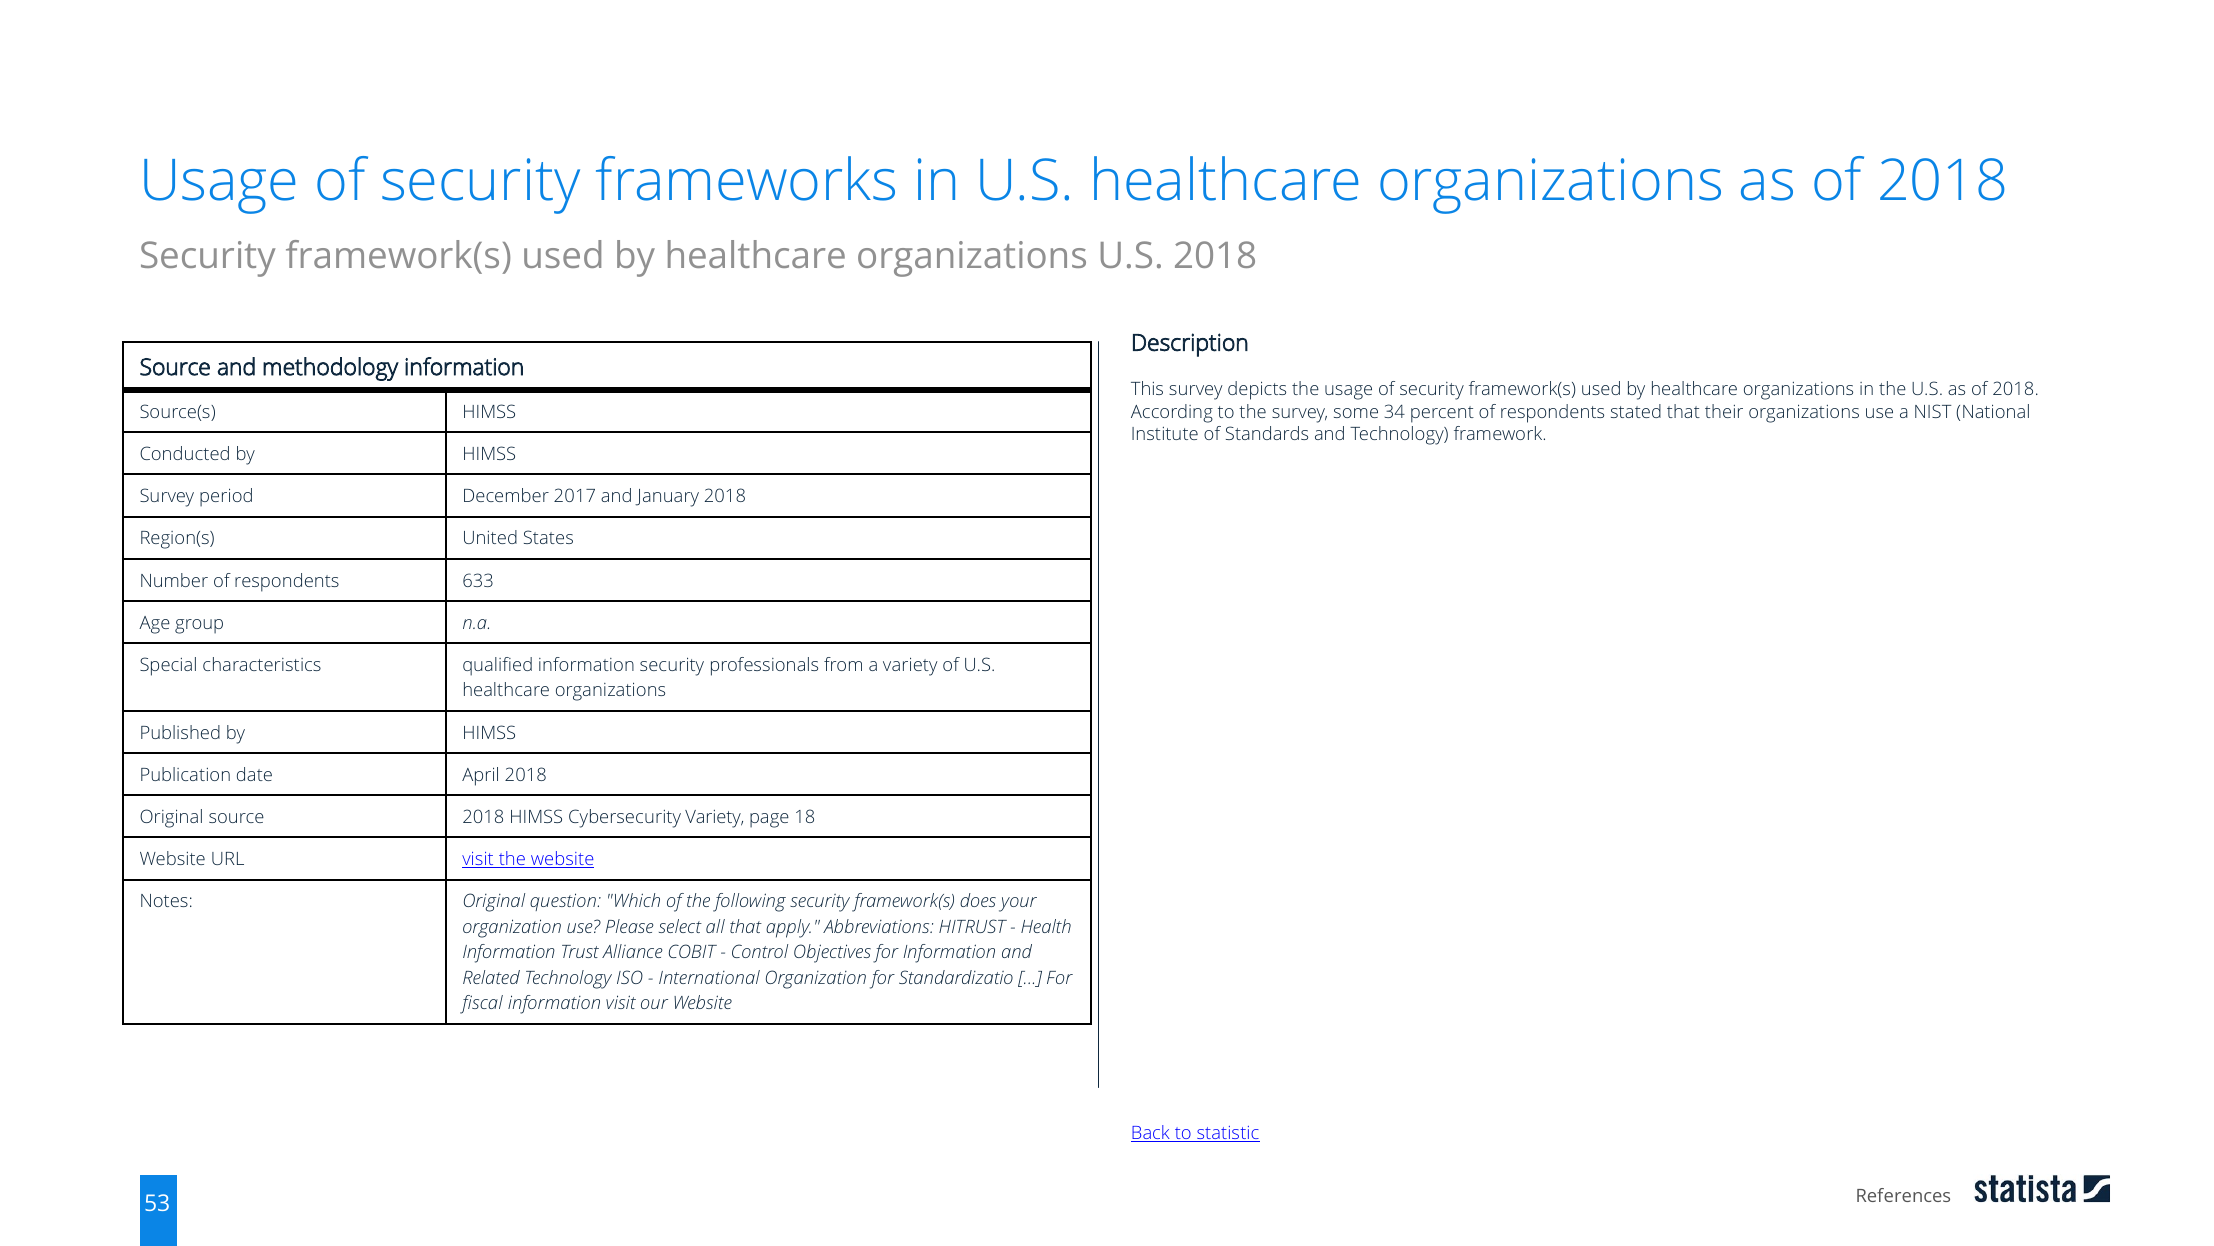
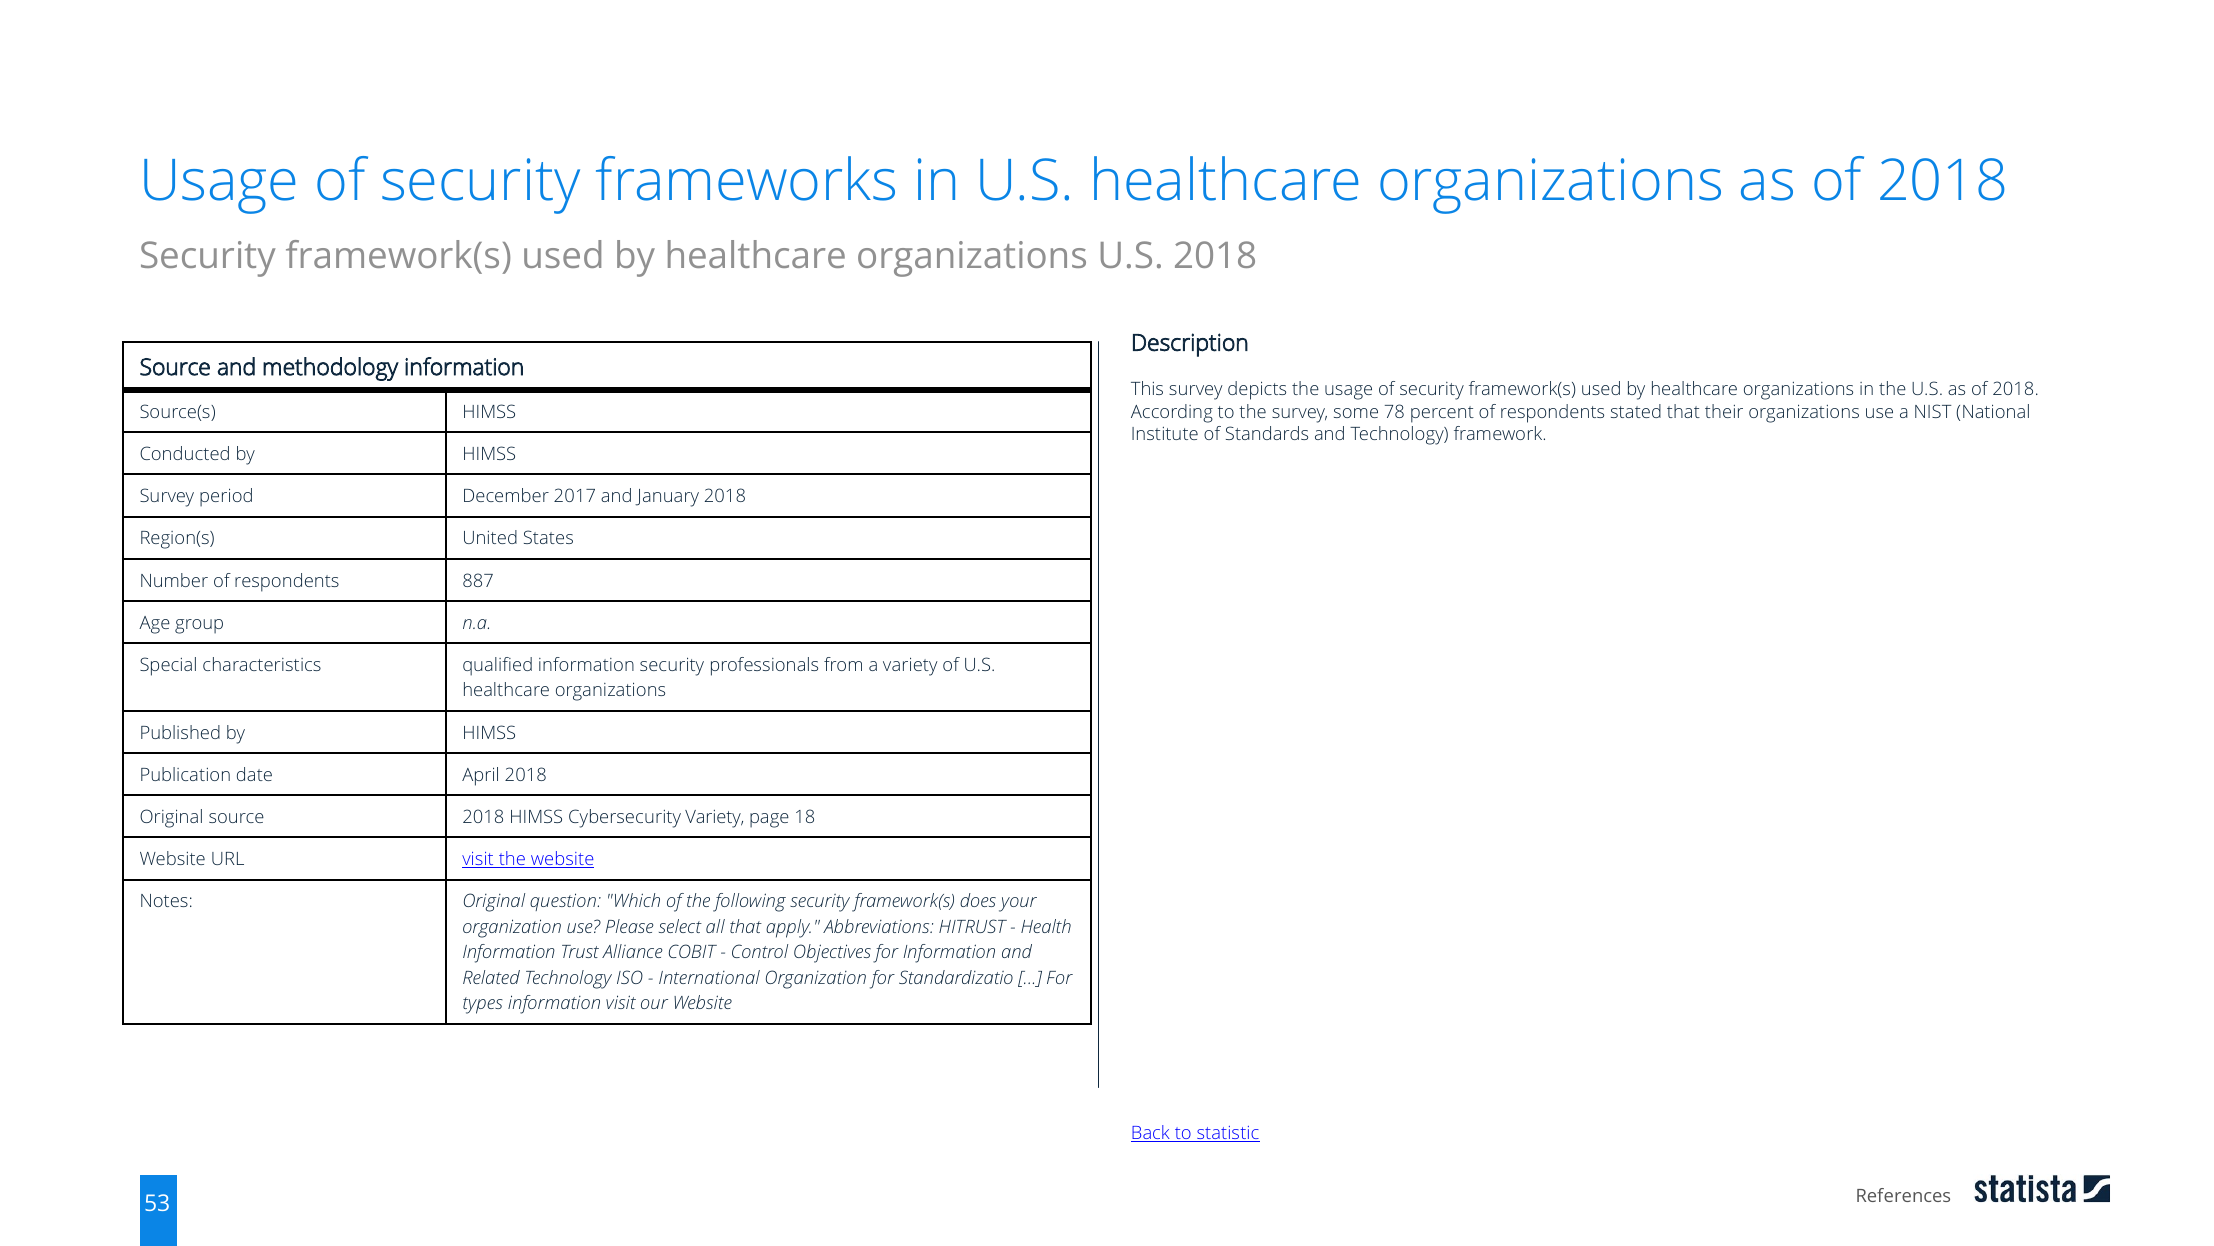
34: 34 -> 78
633: 633 -> 887
fiscal: fiscal -> types
